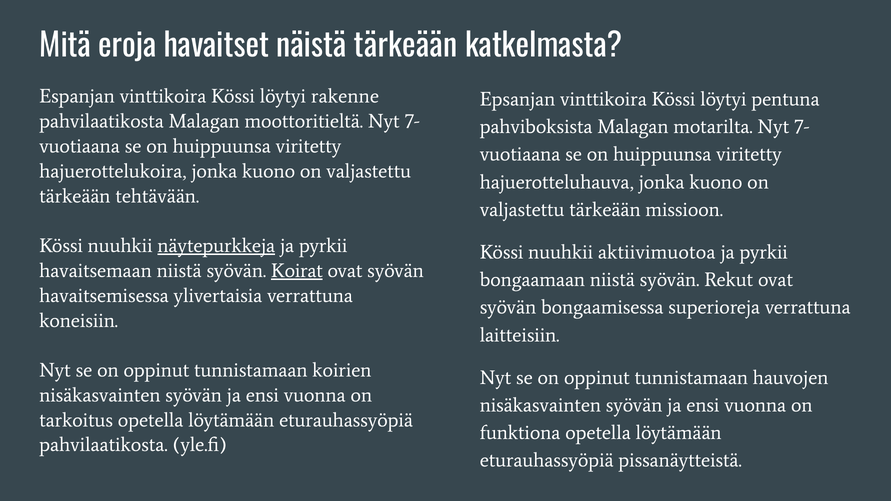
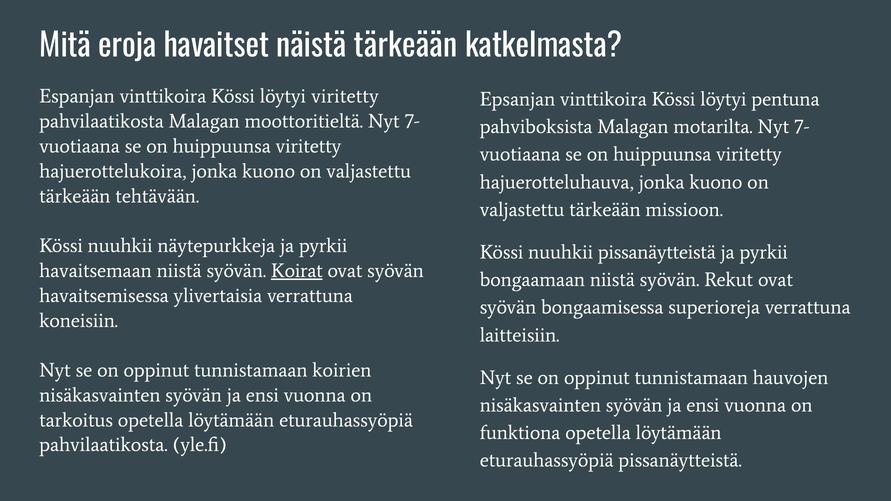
löytyi rakenne: rakenne -> viritetty
näytepurkkeja underline: present -> none
nuuhkii aktiivimuotoa: aktiivimuotoa -> pissanäytteistä
